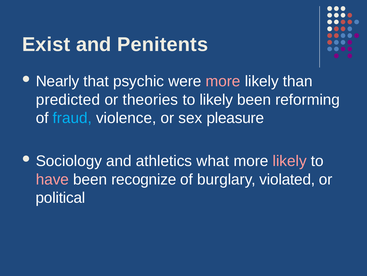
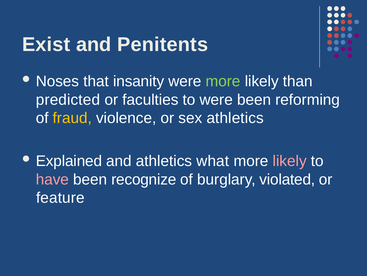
Nearly: Nearly -> Noses
psychic: psychic -> insanity
more at (223, 81) colour: pink -> light green
theories: theories -> faculties
to likely: likely -> were
fraud colour: light blue -> yellow
sex pleasure: pleasure -> athletics
Sociology: Sociology -> Explained
political: political -> feature
